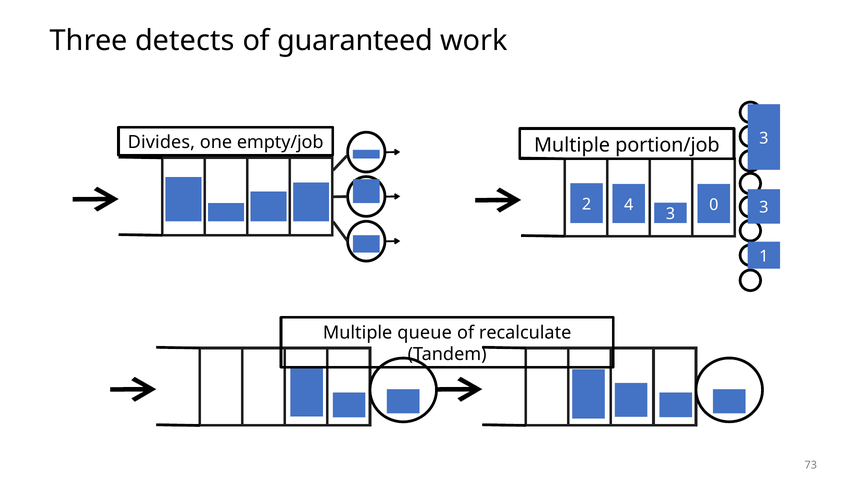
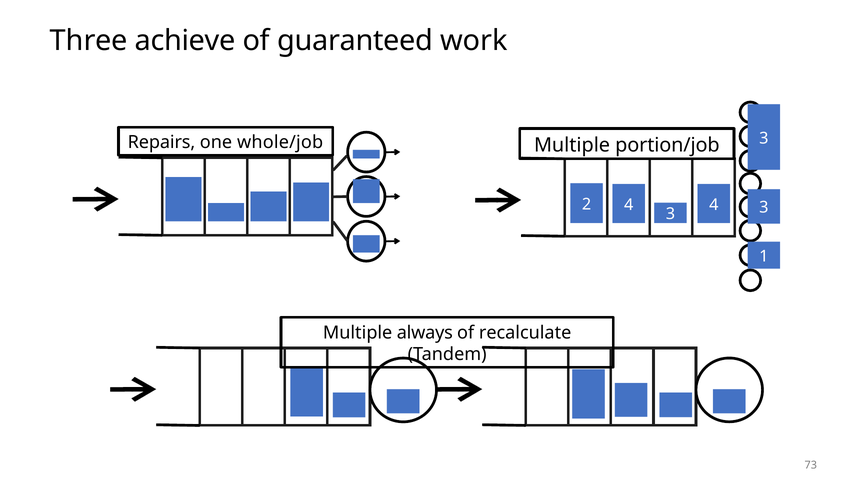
detects: detects -> achieve
Divides: Divides -> Repairs
empty/job: empty/job -> whole/job
4 0: 0 -> 4
queue: queue -> always
